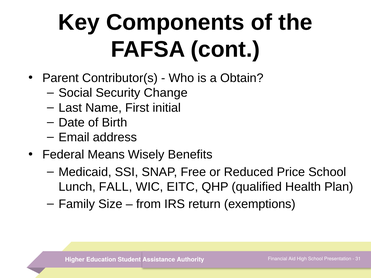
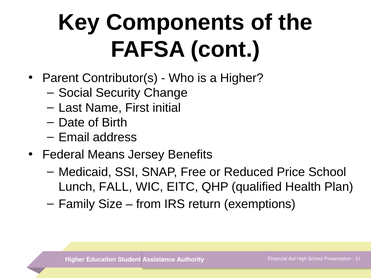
a Obtain: Obtain -> Higher
Wisely: Wisely -> Jersey
